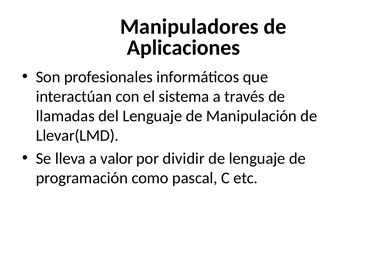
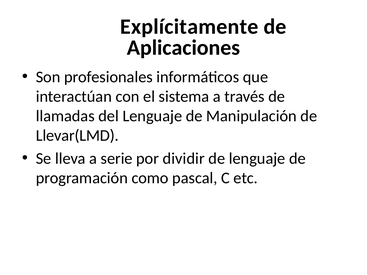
Manipuladores: Manipuladores -> Explícitamente
valor: valor -> serie
